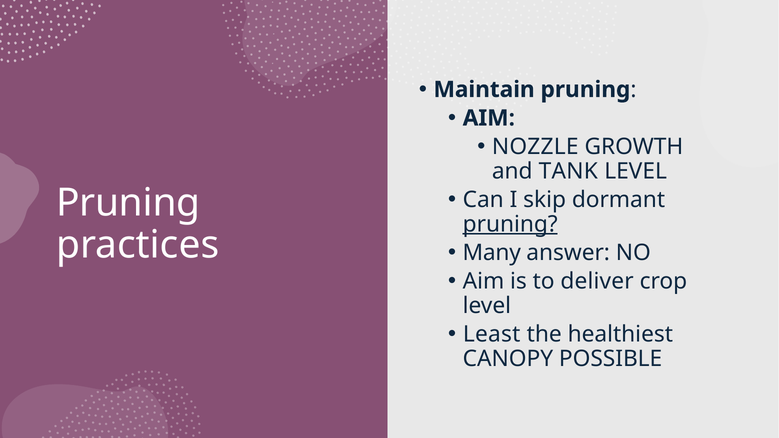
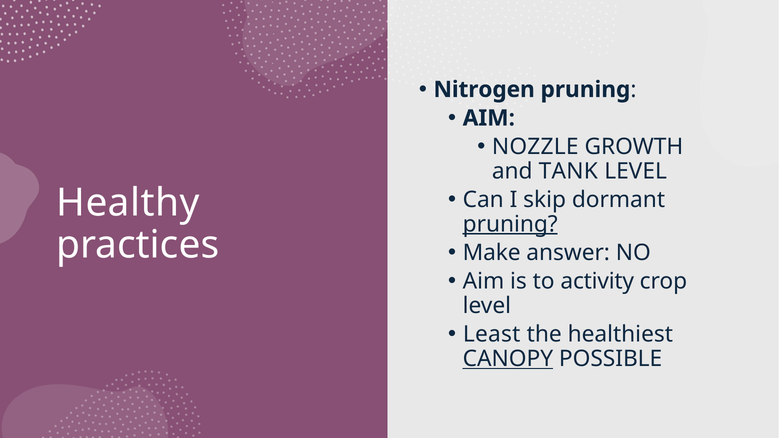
Maintain: Maintain -> Nitrogen
Pruning at (128, 203): Pruning -> Healthy
Many: Many -> Make
deliver: deliver -> activity
CANOPY underline: none -> present
